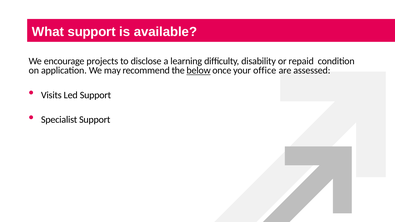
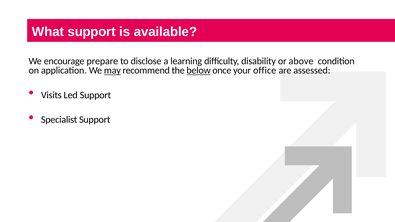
projects: projects -> prepare
repaid: repaid -> above
may underline: none -> present
